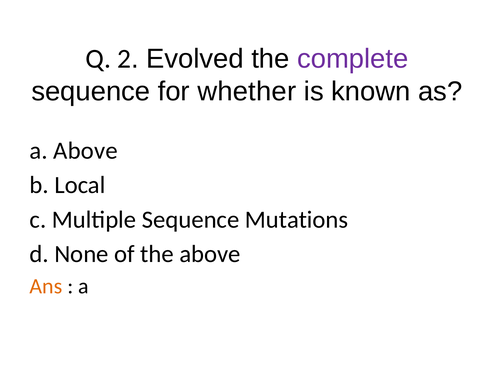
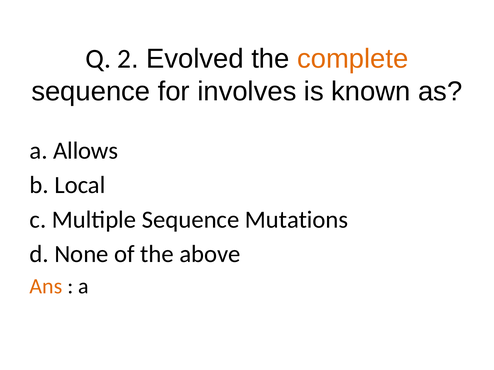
complete colour: purple -> orange
whether: whether -> involves
a Above: Above -> Allows
